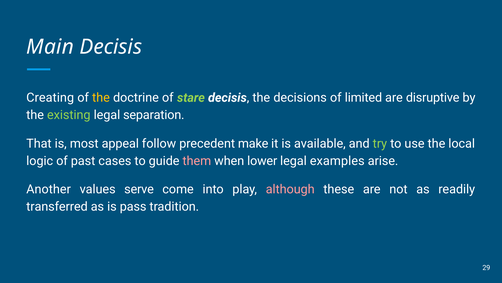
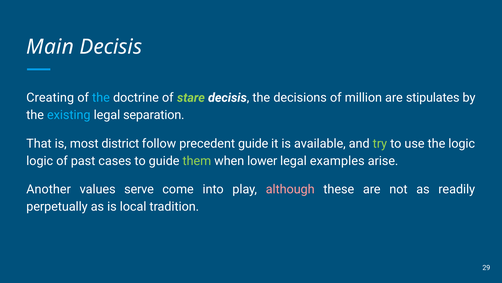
the at (101, 97) colour: yellow -> light blue
limited: limited -> million
disruptive: disruptive -> stipulates
existing colour: light green -> light blue
appeal: appeal -> district
precedent make: make -> guide
the local: local -> logic
them colour: pink -> light green
transferred: transferred -> perpetually
pass: pass -> local
